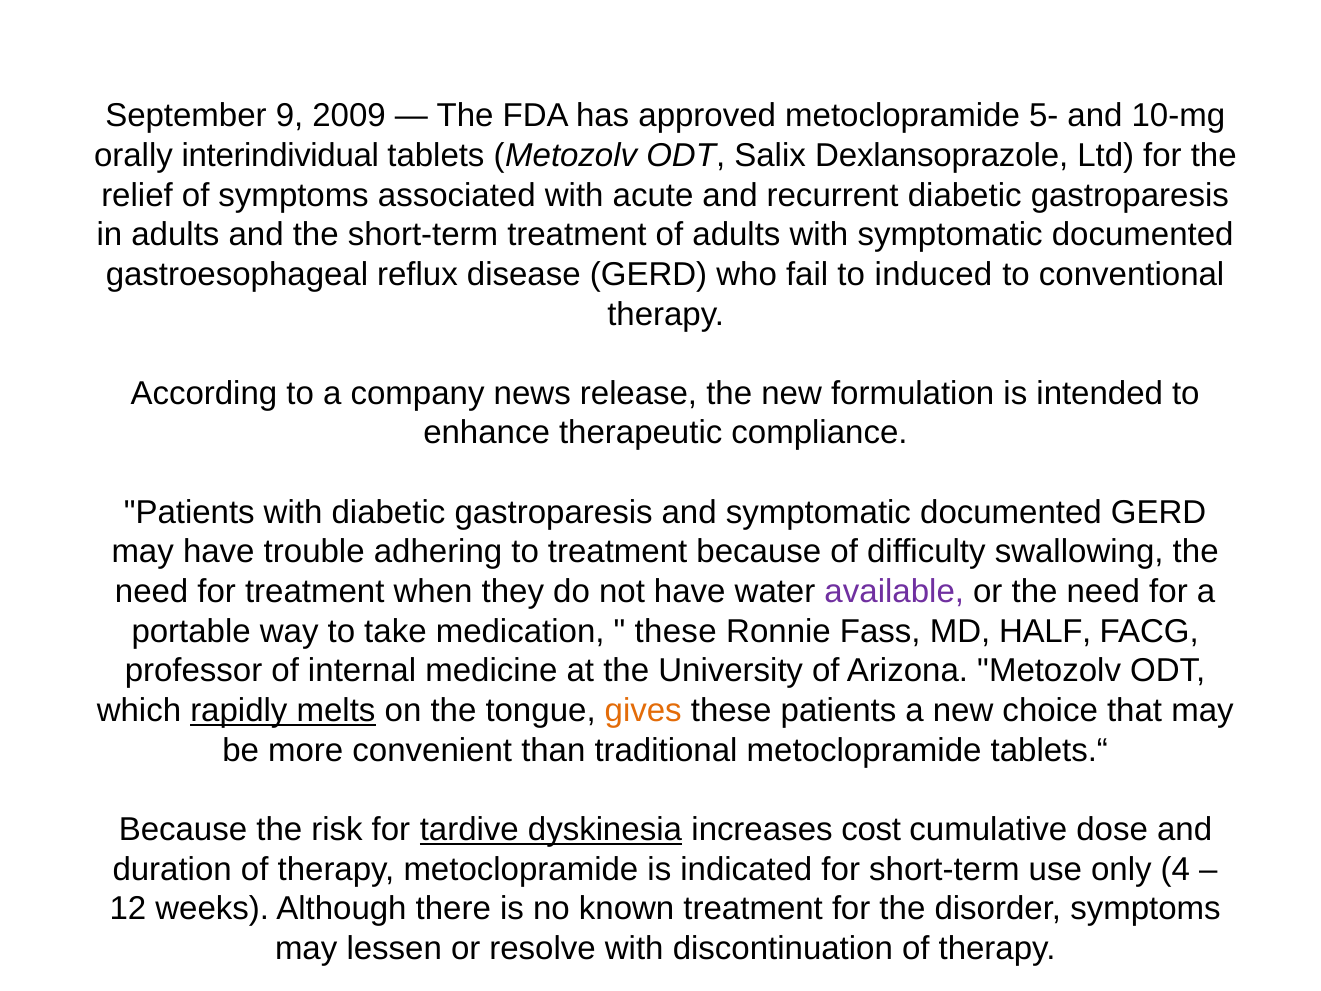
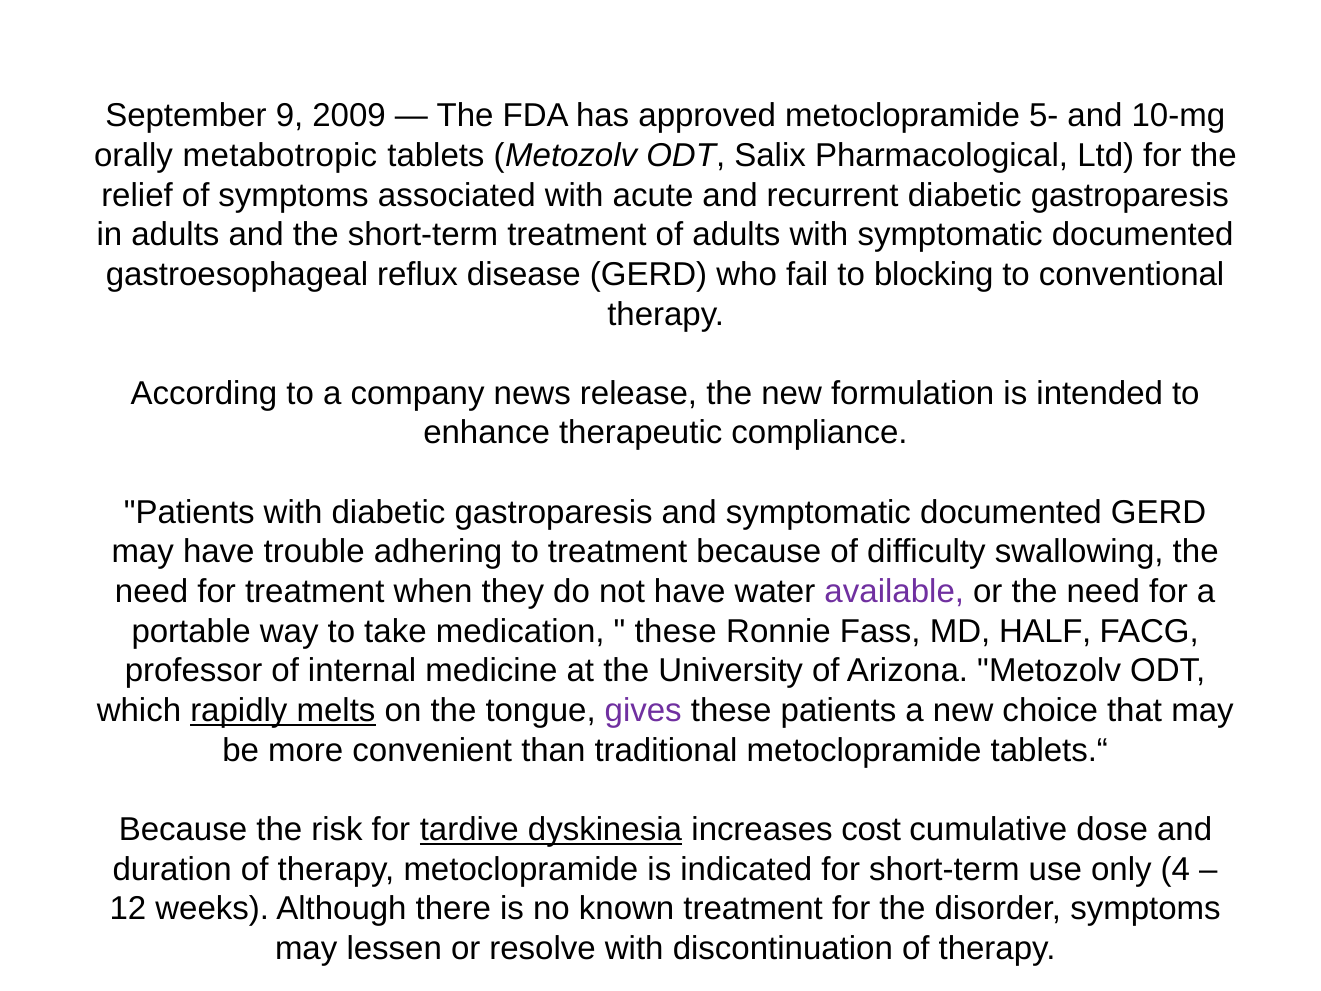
interindividual: interindividual -> metabotropic
Dexlansoprazole: Dexlansoprazole -> Pharmacological
induced: induced -> blocking
gives colour: orange -> purple
